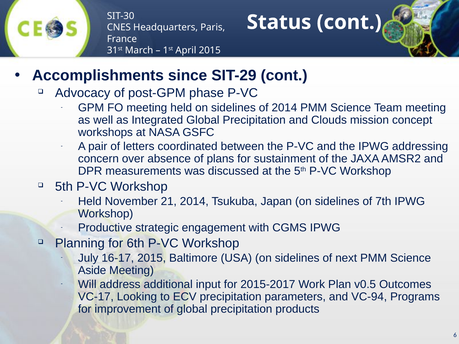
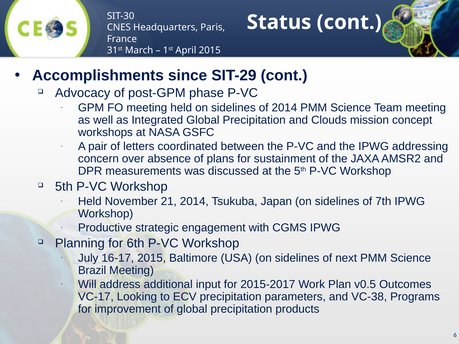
Aside: Aside -> Brazil
VC-94: VC-94 -> VC-38
